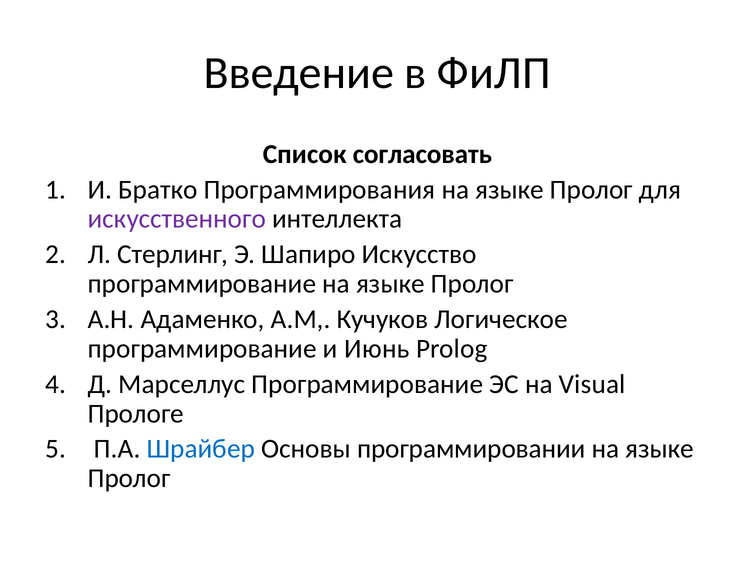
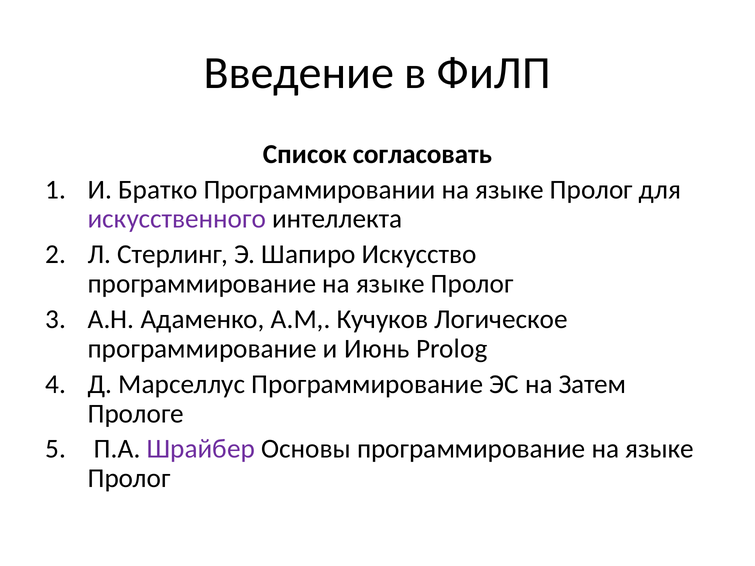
Программирования: Программирования -> Программировании
Visual: Visual -> Затем
Шрайбер colour: blue -> purple
Основы программировании: программировании -> программирование
